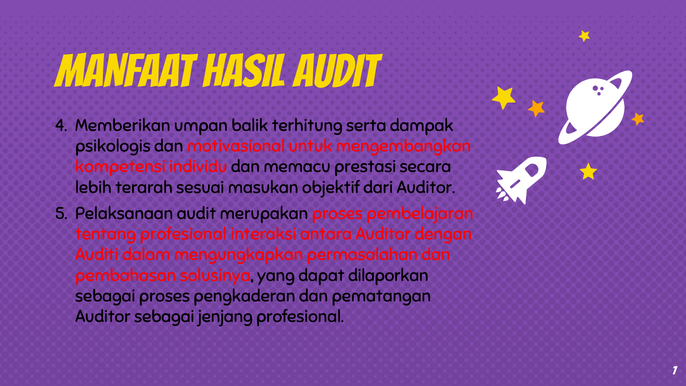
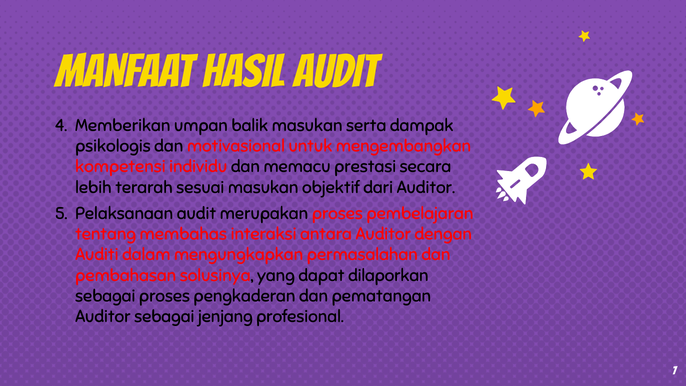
balik terhitung: terhitung -> masukan
tentang profesional: profesional -> membahas
